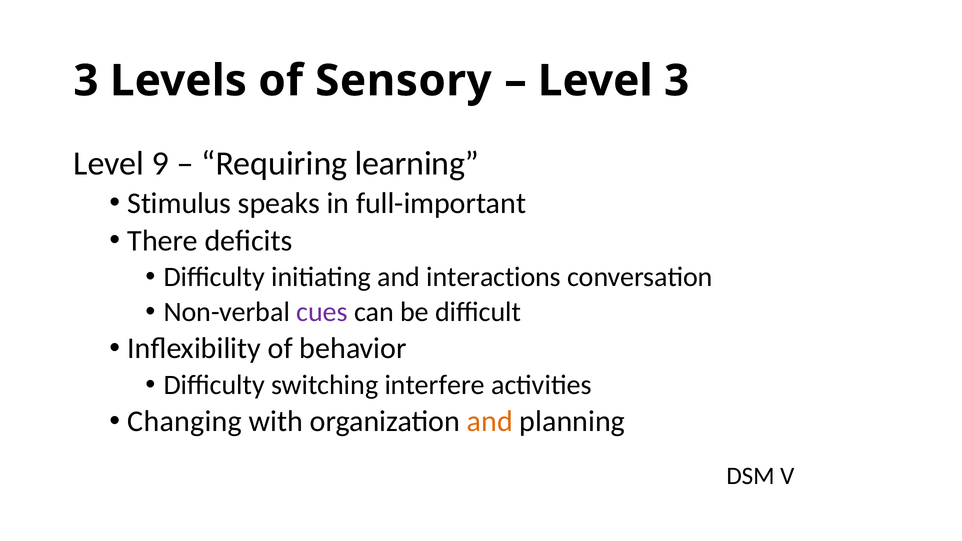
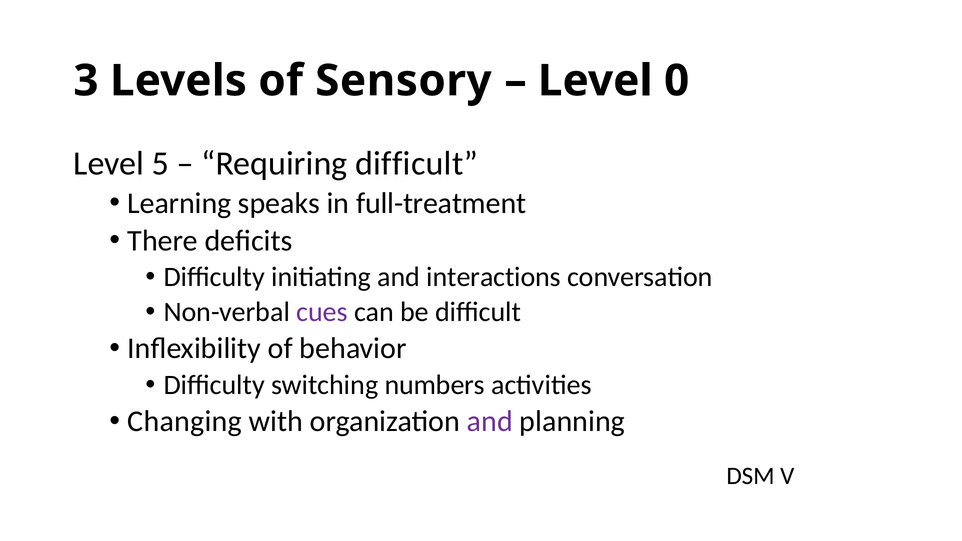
Level 3: 3 -> 0
9: 9 -> 5
Requiring learning: learning -> difficult
Stimulus: Stimulus -> Learning
full-important: full-important -> full-treatment
interfere: interfere -> numbers
and at (490, 421) colour: orange -> purple
